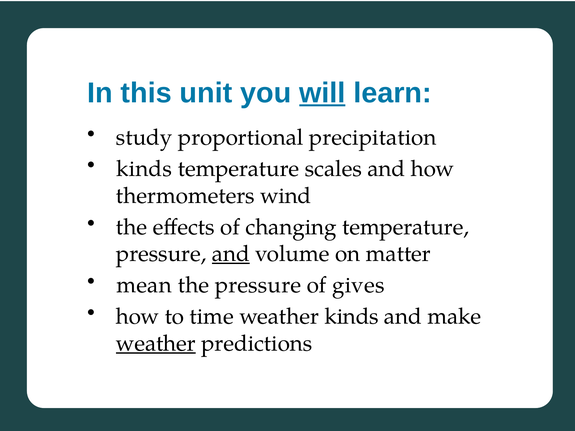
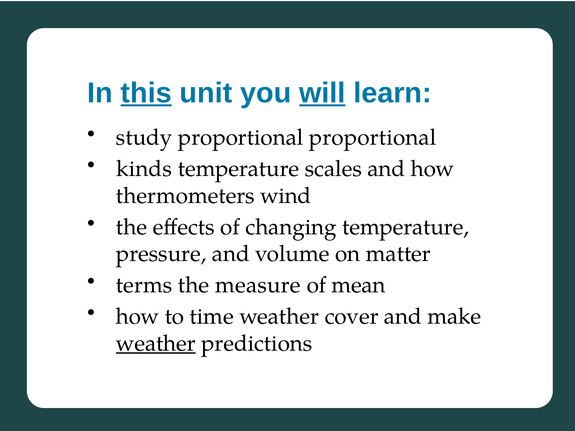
this underline: none -> present
proportional precipitation: precipitation -> proportional
and at (231, 254) underline: present -> none
mean: mean -> terms
the pressure: pressure -> measure
gives: gives -> mean
weather kinds: kinds -> cover
